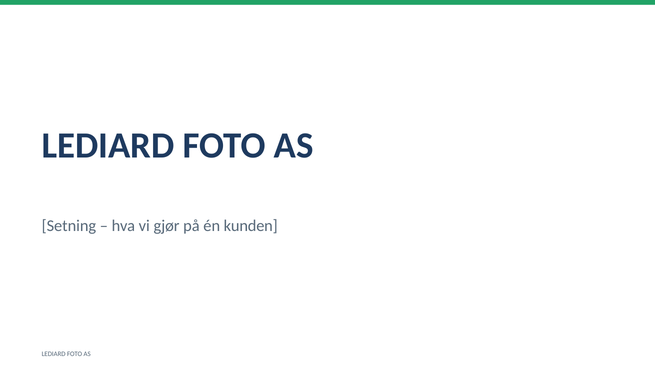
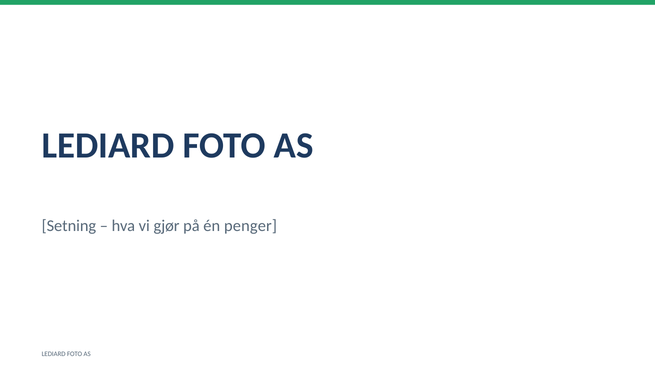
kunden: kunden -> penger
